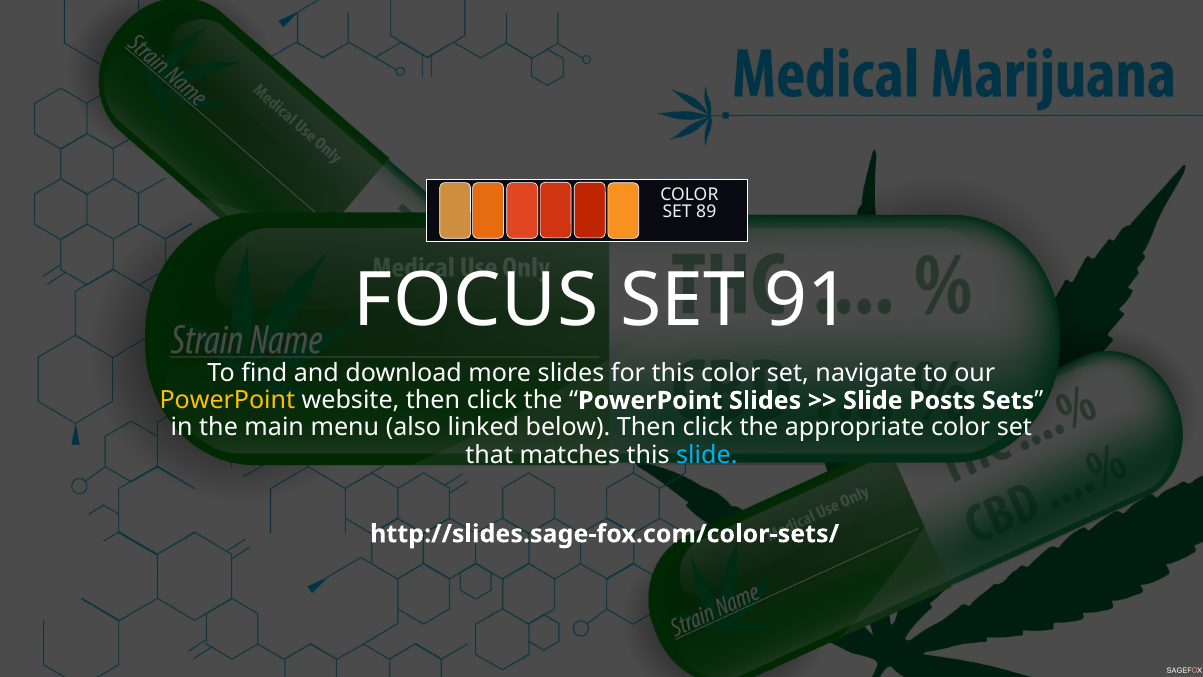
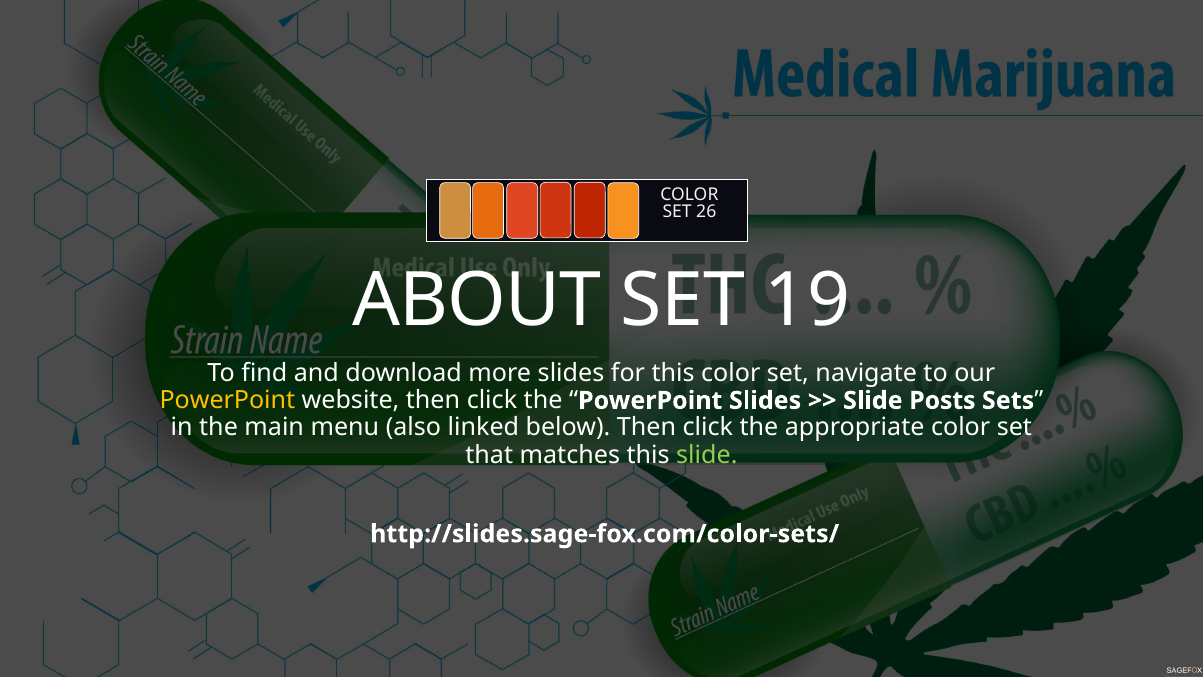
89: 89 -> 26
FOCUS: FOCUS -> ABOUT
91: 91 -> 19
slide at (707, 455) colour: light blue -> light green
